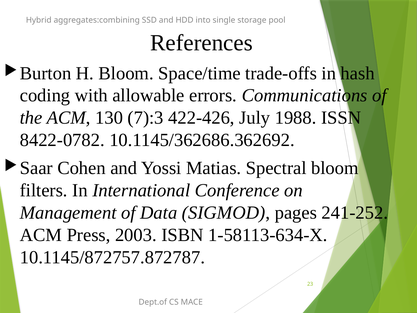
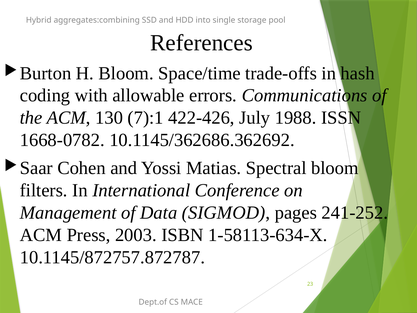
7):3: 7):3 -> 7):1
8422-0782: 8422-0782 -> 1668-0782
